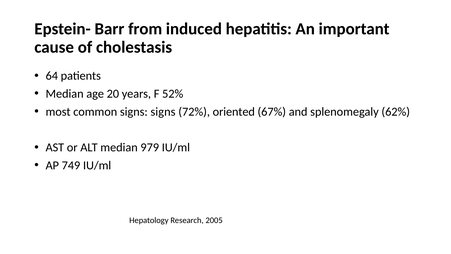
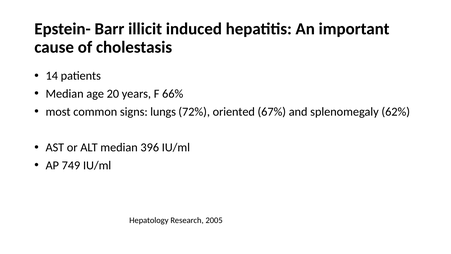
from: from -> illicit
64: 64 -> 14
52%: 52% -> 66%
signs signs: signs -> lungs
979: 979 -> 396
